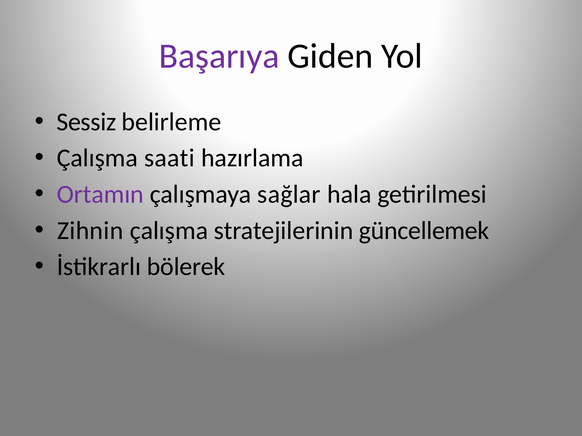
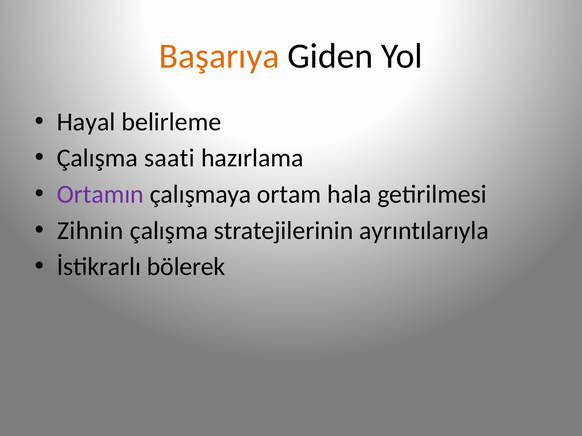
Başarıya colour: purple -> orange
Sessiz: Sessiz -> Hayal
sağlar: sağlar -> ortam
güncellemek: güncellemek -> ayrıntılarıyla
